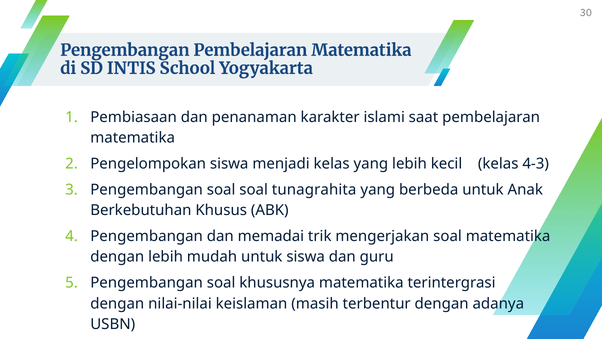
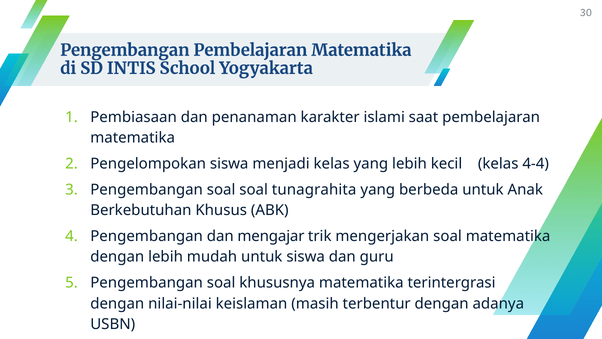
4-3: 4-3 -> 4-4
memadai: memadai -> mengajar
